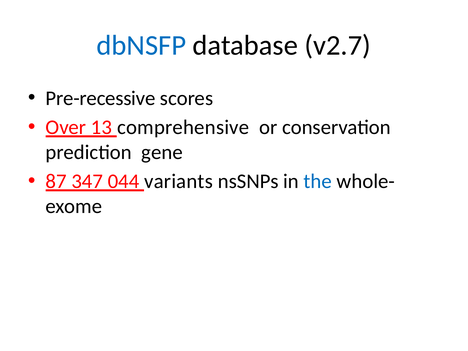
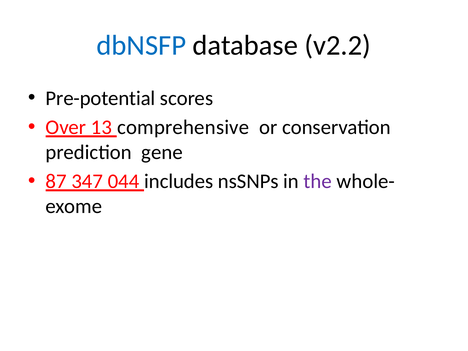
v2.7: v2.7 -> v2.2
Pre-recessive: Pre-recessive -> Pre-potential
variants: variants -> includes
the colour: blue -> purple
